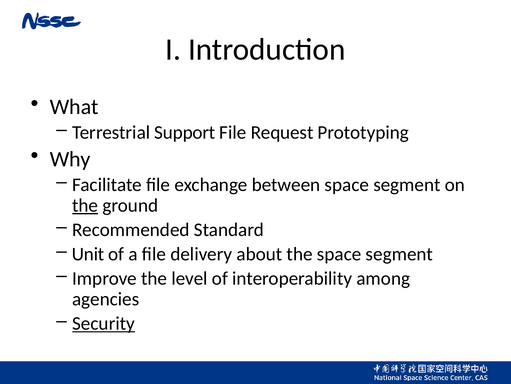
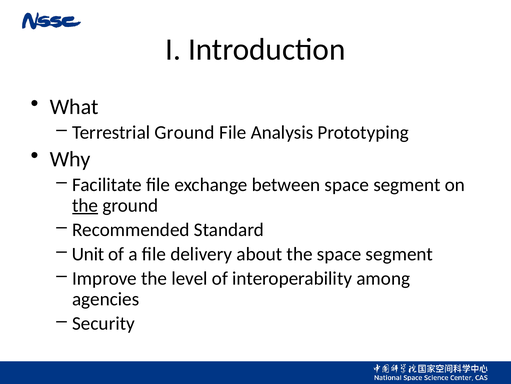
Terrestrial Support: Support -> Ground
Request: Request -> Analysis
Security underline: present -> none
